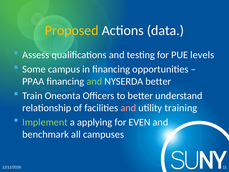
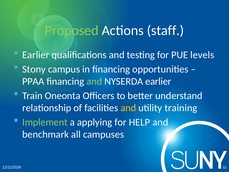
Proposed colour: yellow -> light green
data: data -> staff
Assess at (36, 55): Assess -> Earlier
Some: Some -> Stony
NYSERDA better: better -> earlier
and at (128, 108) colour: pink -> yellow
EVEN: EVEN -> HELP
